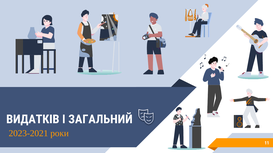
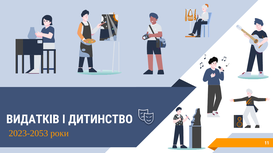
ЗАГАЛЬНИЙ: ЗАГАЛЬНИЙ -> ДИТИНСТВО
2023-2021: 2023-2021 -> 2023-2053
